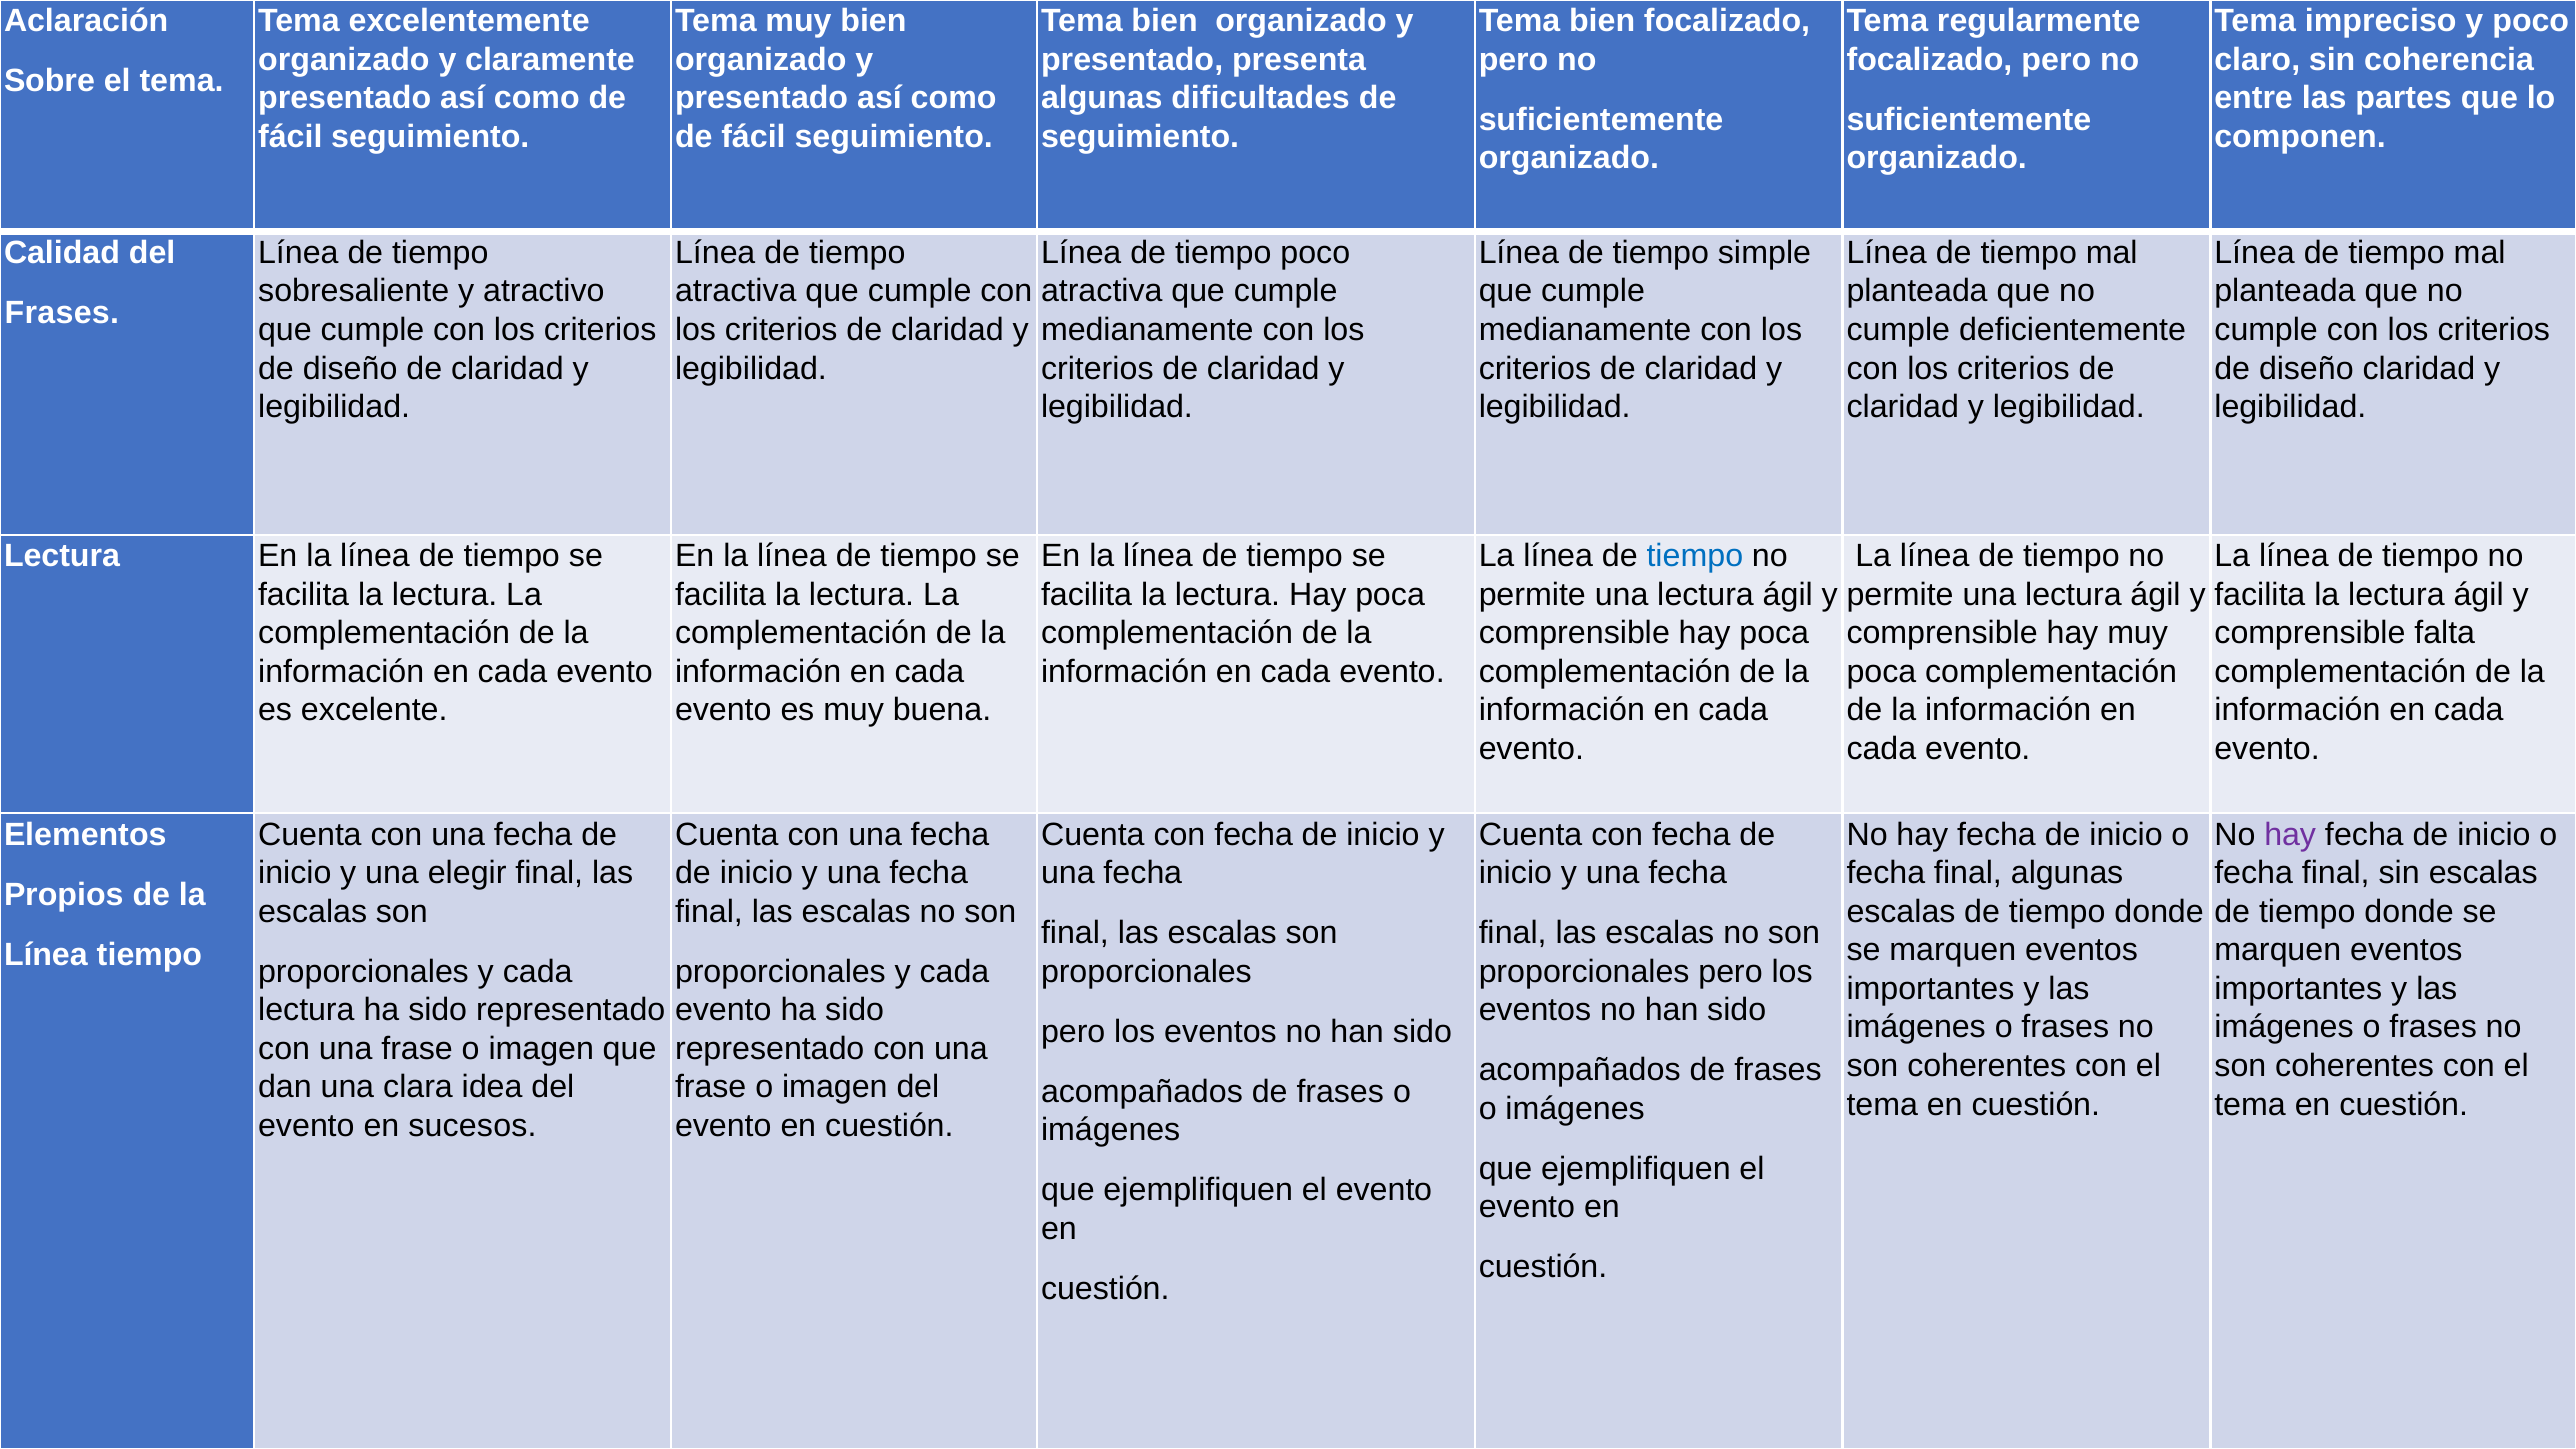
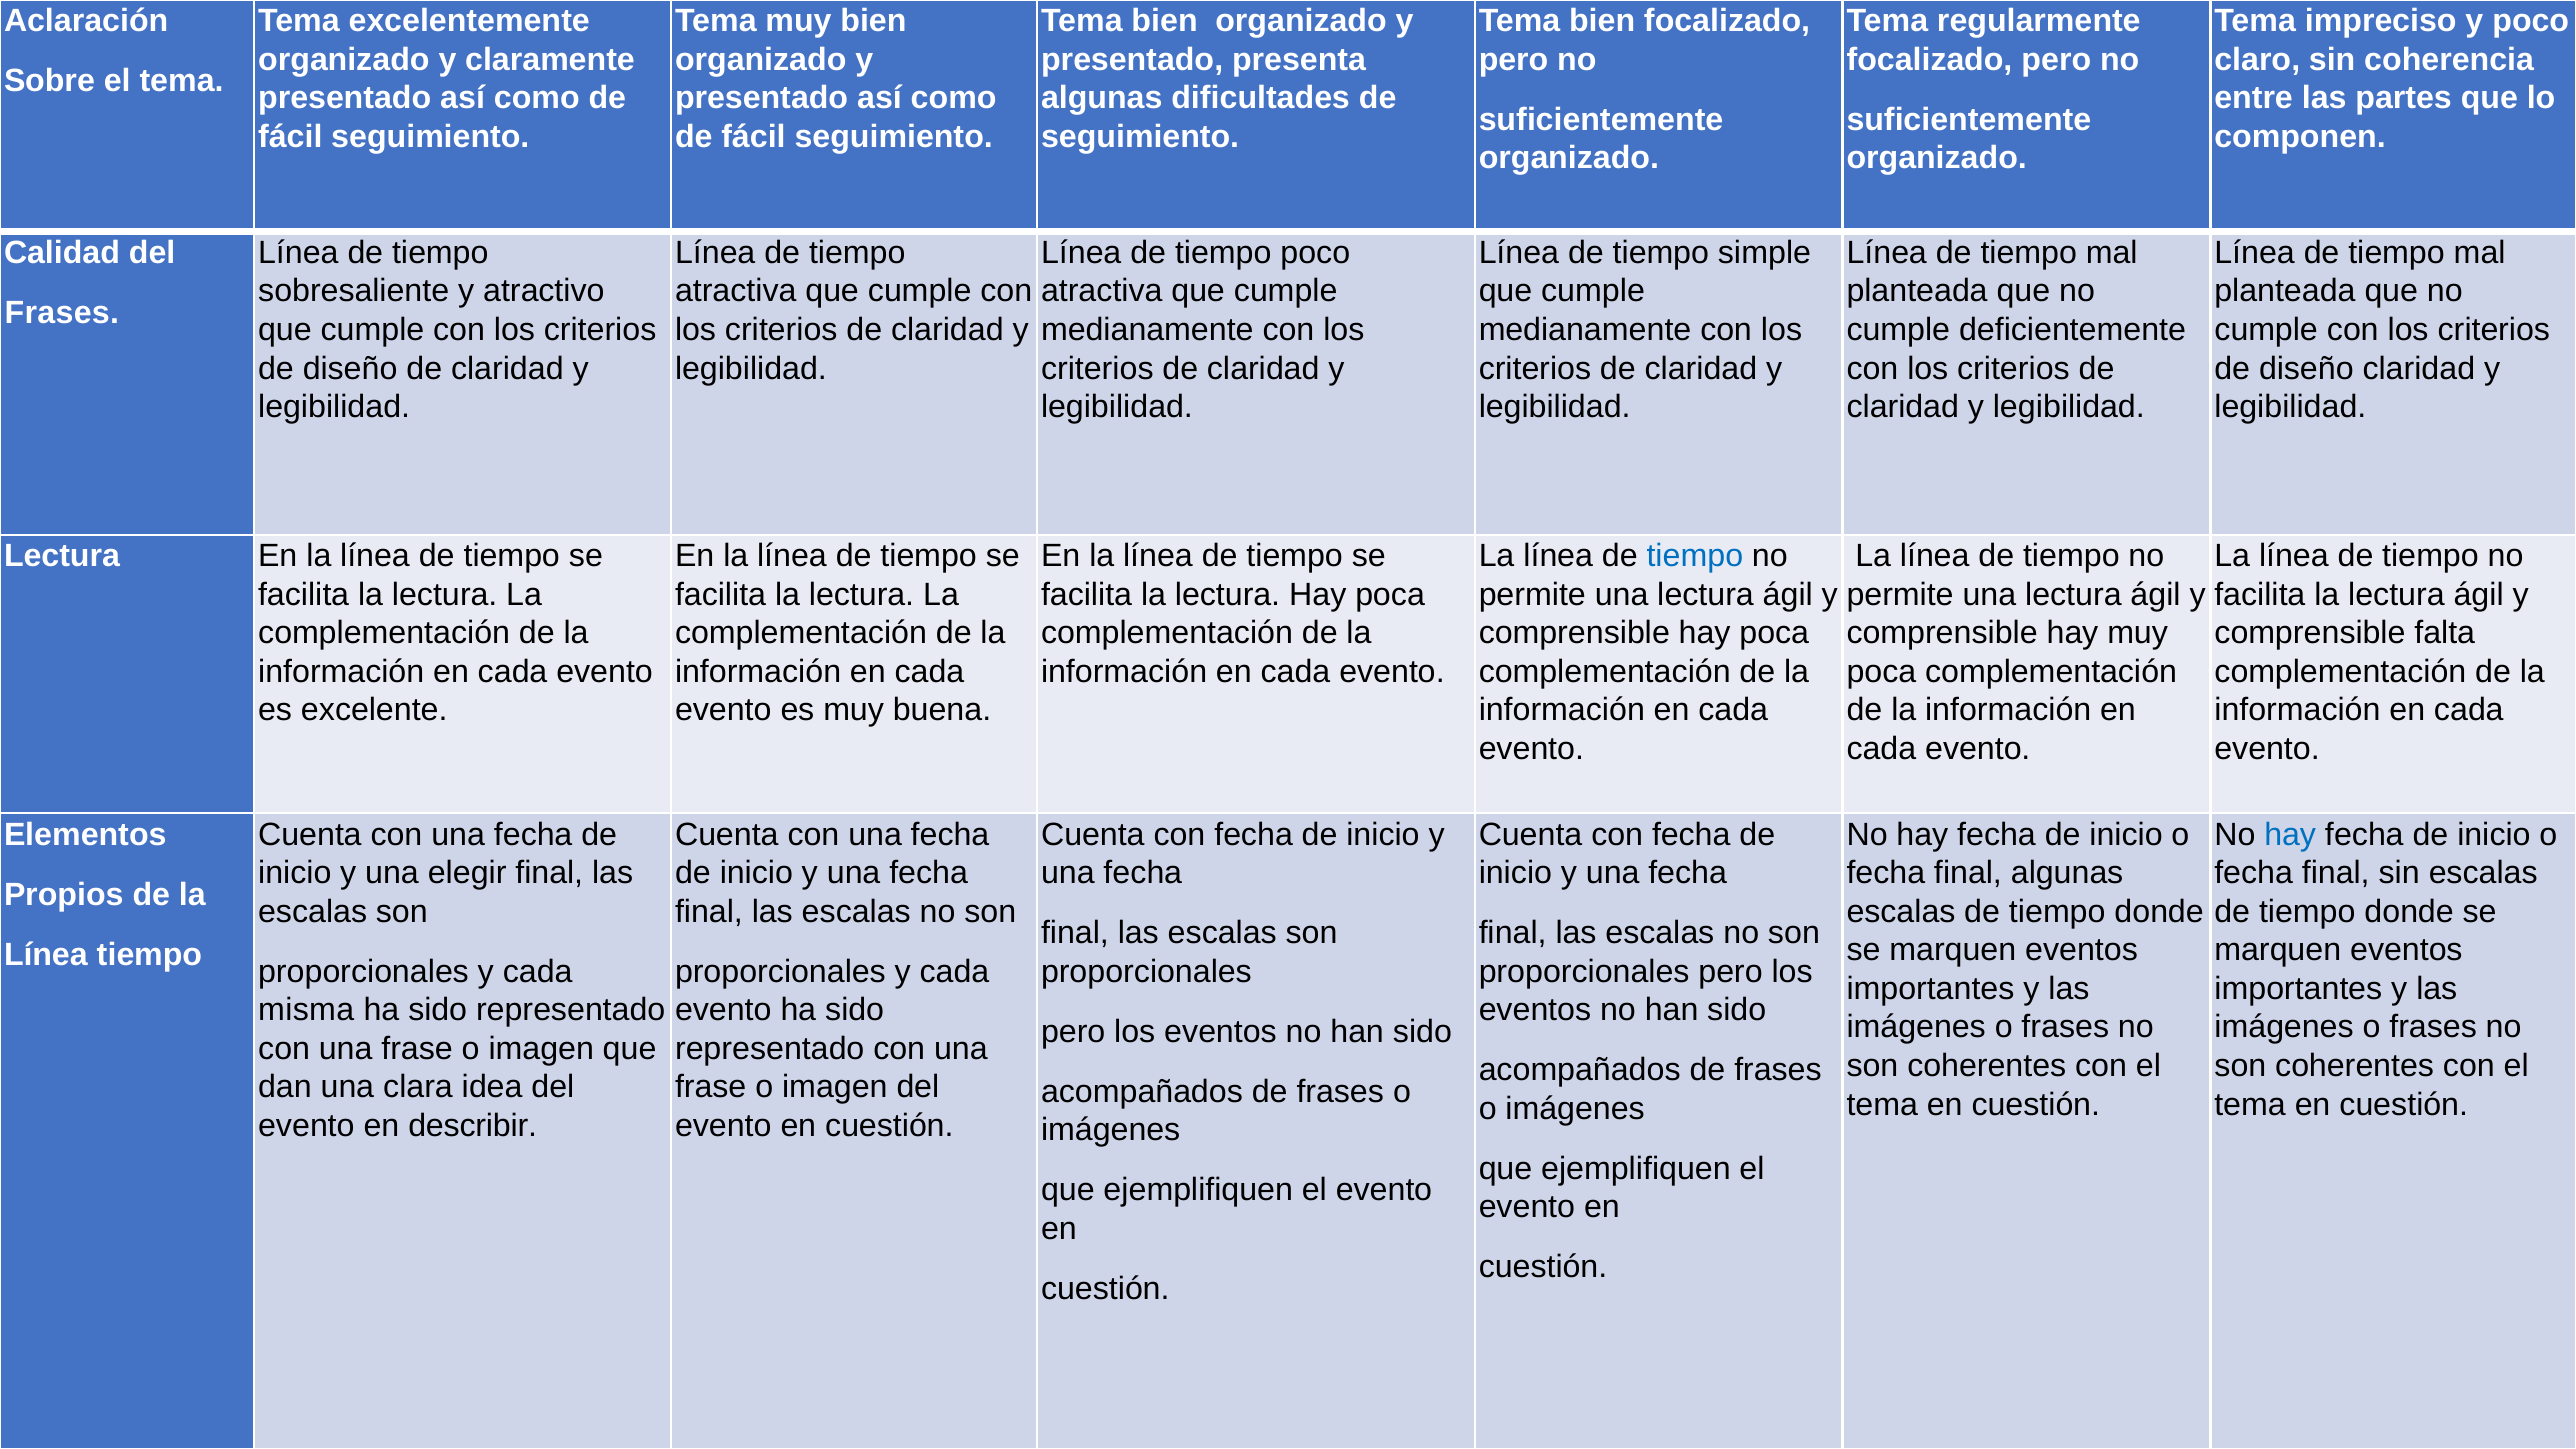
hay at (2290, 834) colour: purple -> blue
lectura at (306, 1010): lectura -> misma
sucesos: sucesos -> describir
